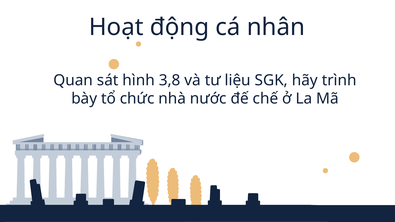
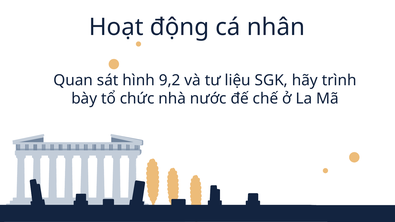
3,8: 3,8 -> 9,2
